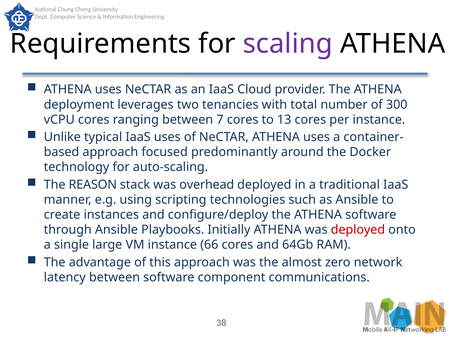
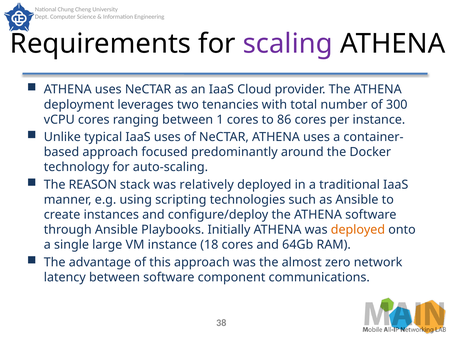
7: 7 -> 1
13: 13 -> 86
overhead: overhead -> relatively
deployed at (358, 229) colour: red -> orange
66: 66 -> 18
